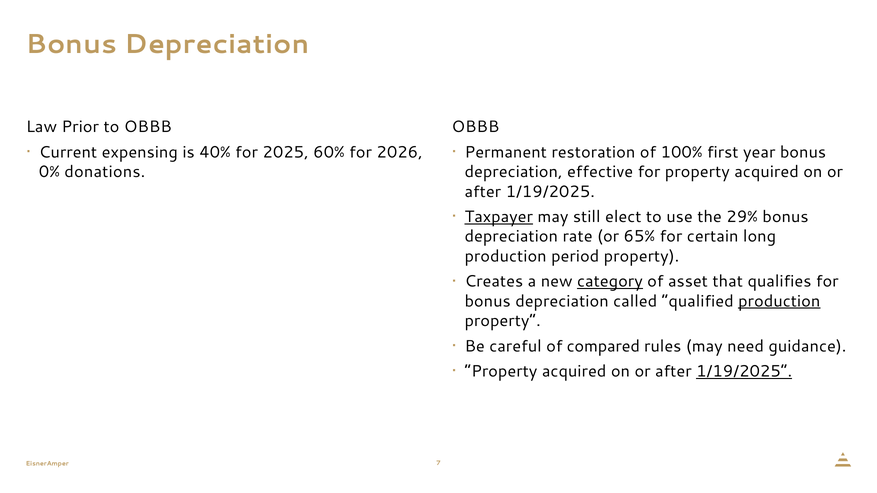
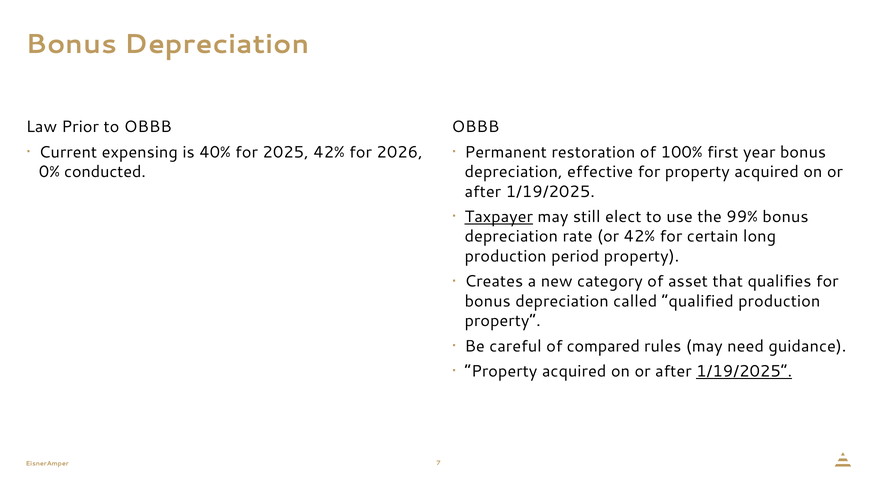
2025 60%: 60% -> 42%
donations: donations -> conducted
29%: 29% -> 99%
or 65%: 65% -> 42%
category underline: present -> none
production at (779, 301) underline: present -> none
